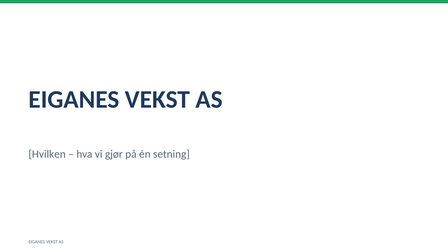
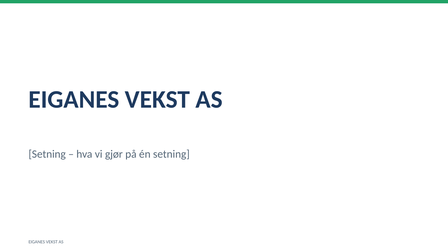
Hvilken at (47, 154): Hvilken -> Setning
